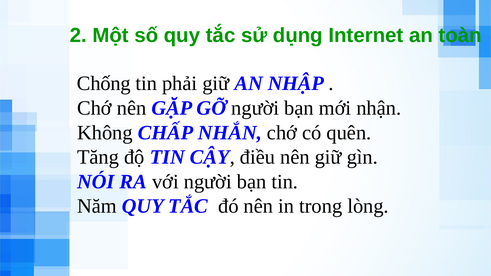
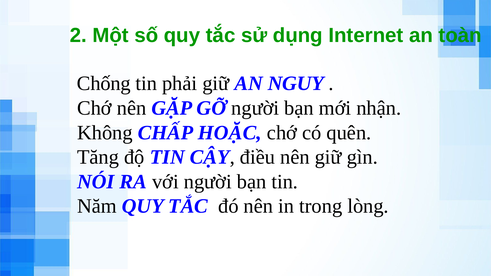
NHẬP: NHẬP -> NGUY
NHẮN: NHẮN -> HOẶC
